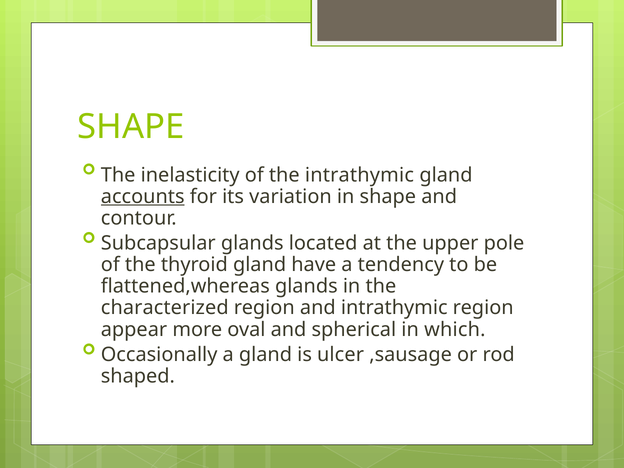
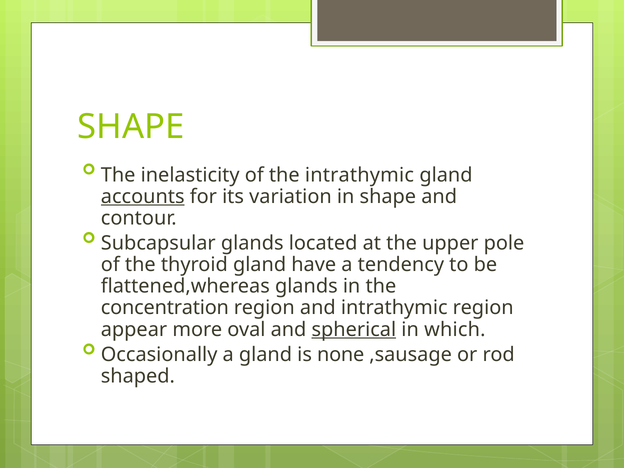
characterized: characterized -> concentration
spherical underline: none -> present
ulcer: ulcer -> none
